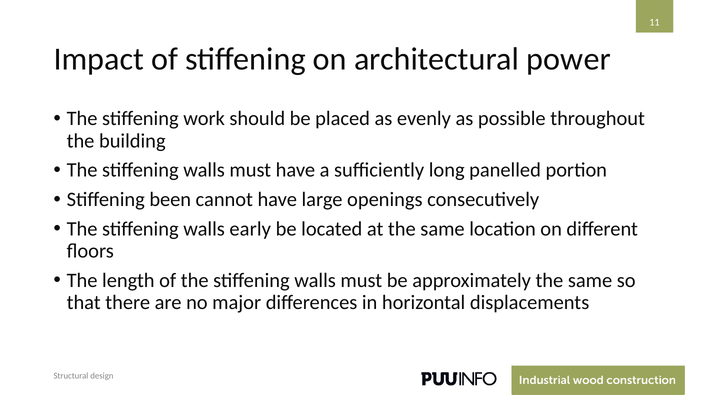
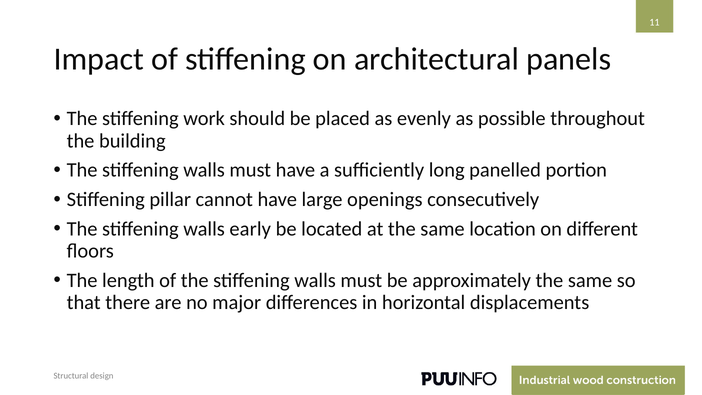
power: power -> panels
been: been -> pillar
